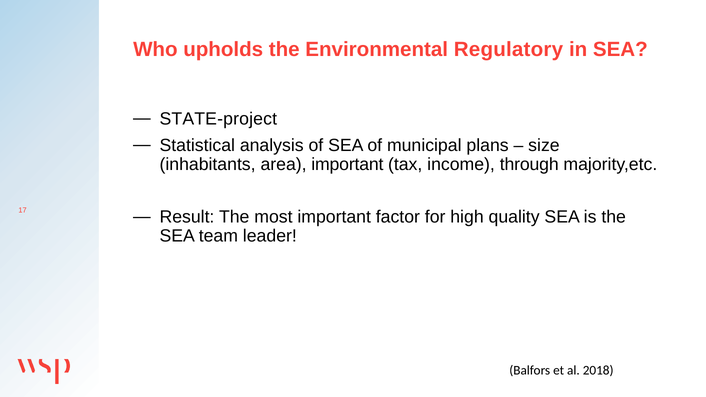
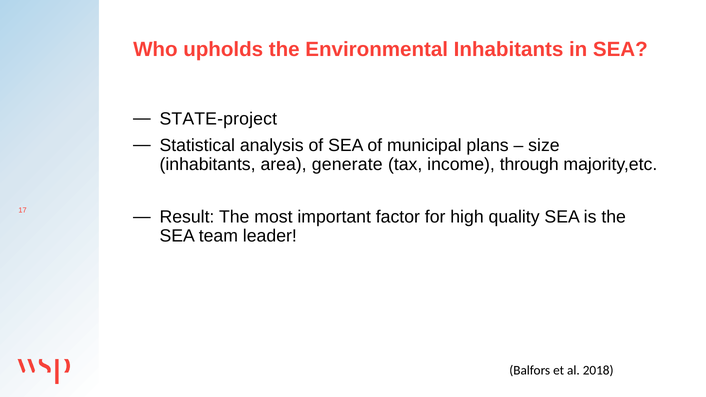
Environmental Regulatory: Regulatory -> Inhabitants
area important: important -> generate
